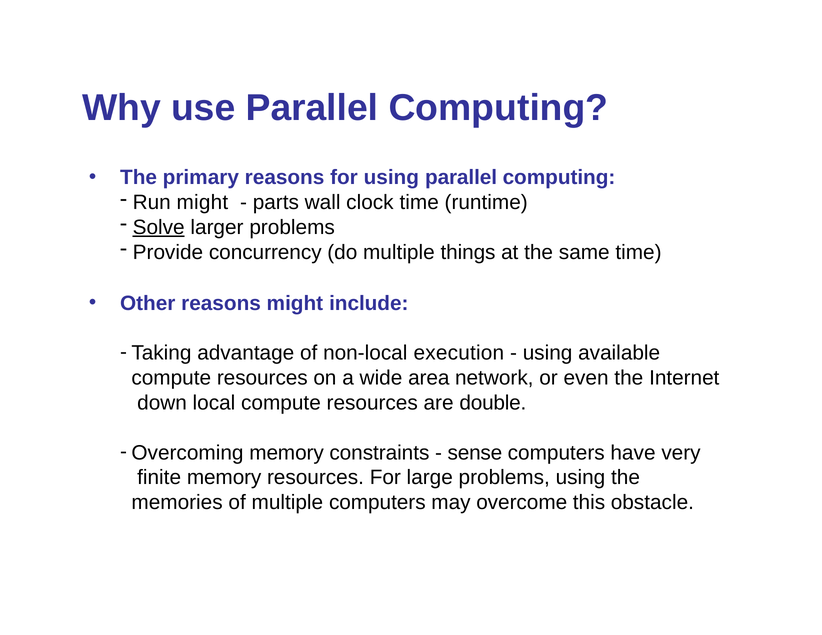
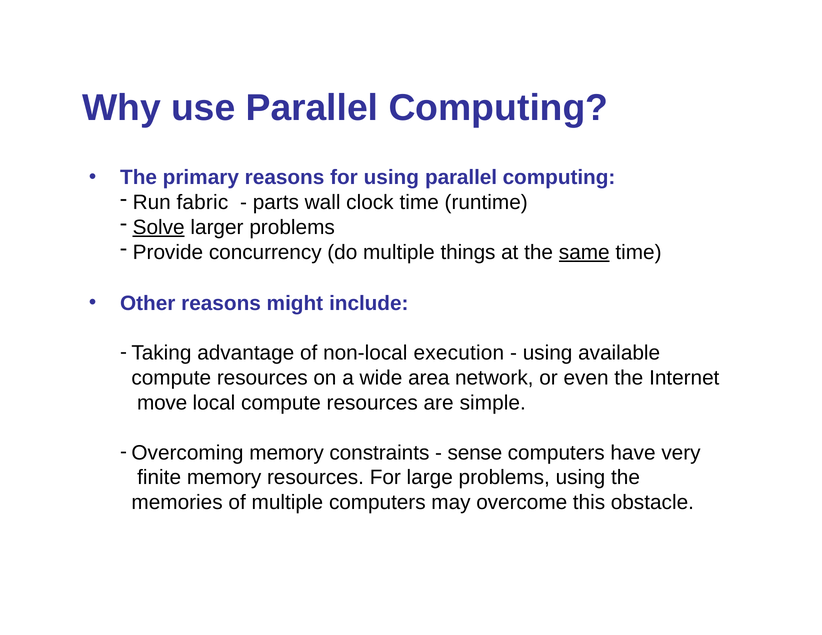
Run might: might -> fabric
same underline: none -> present
down: down -> move
double: double -> simple
